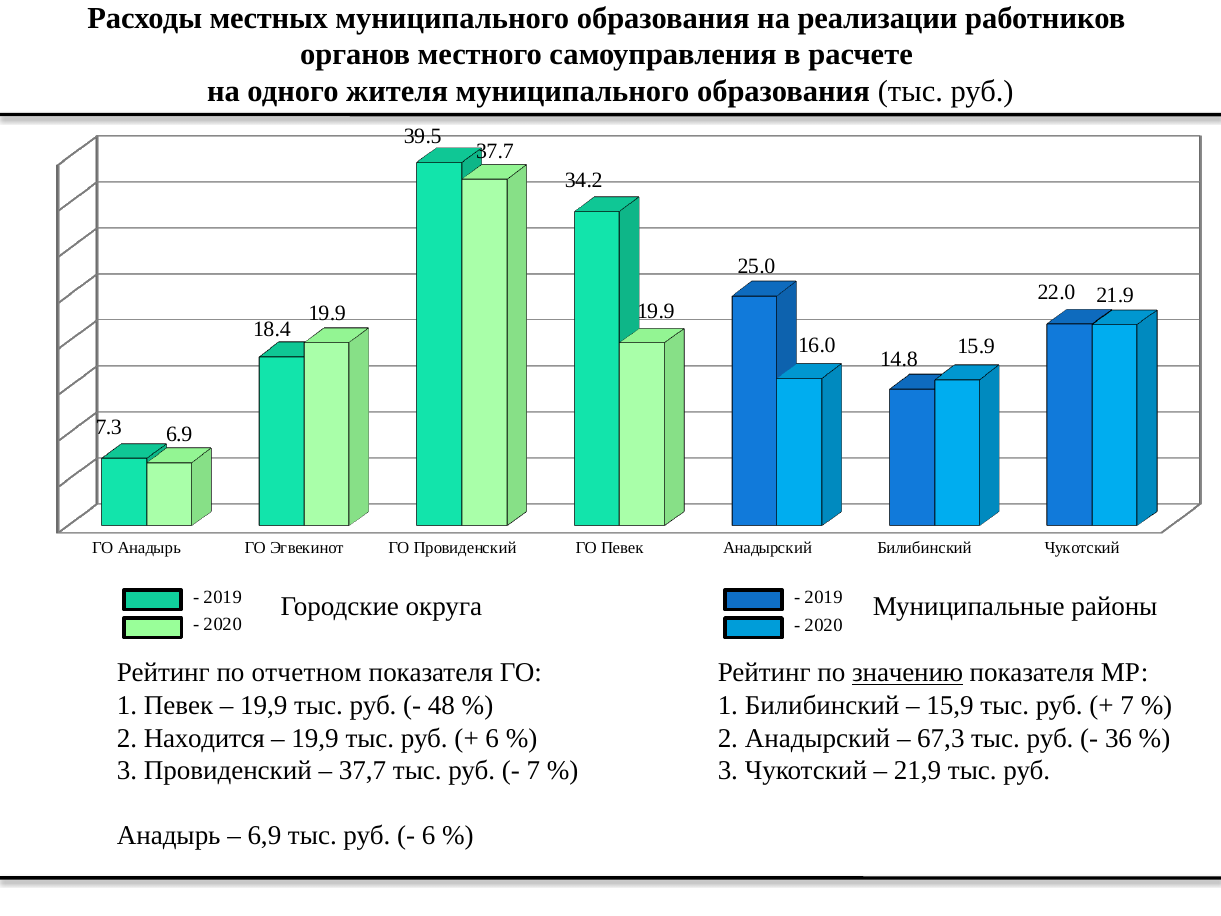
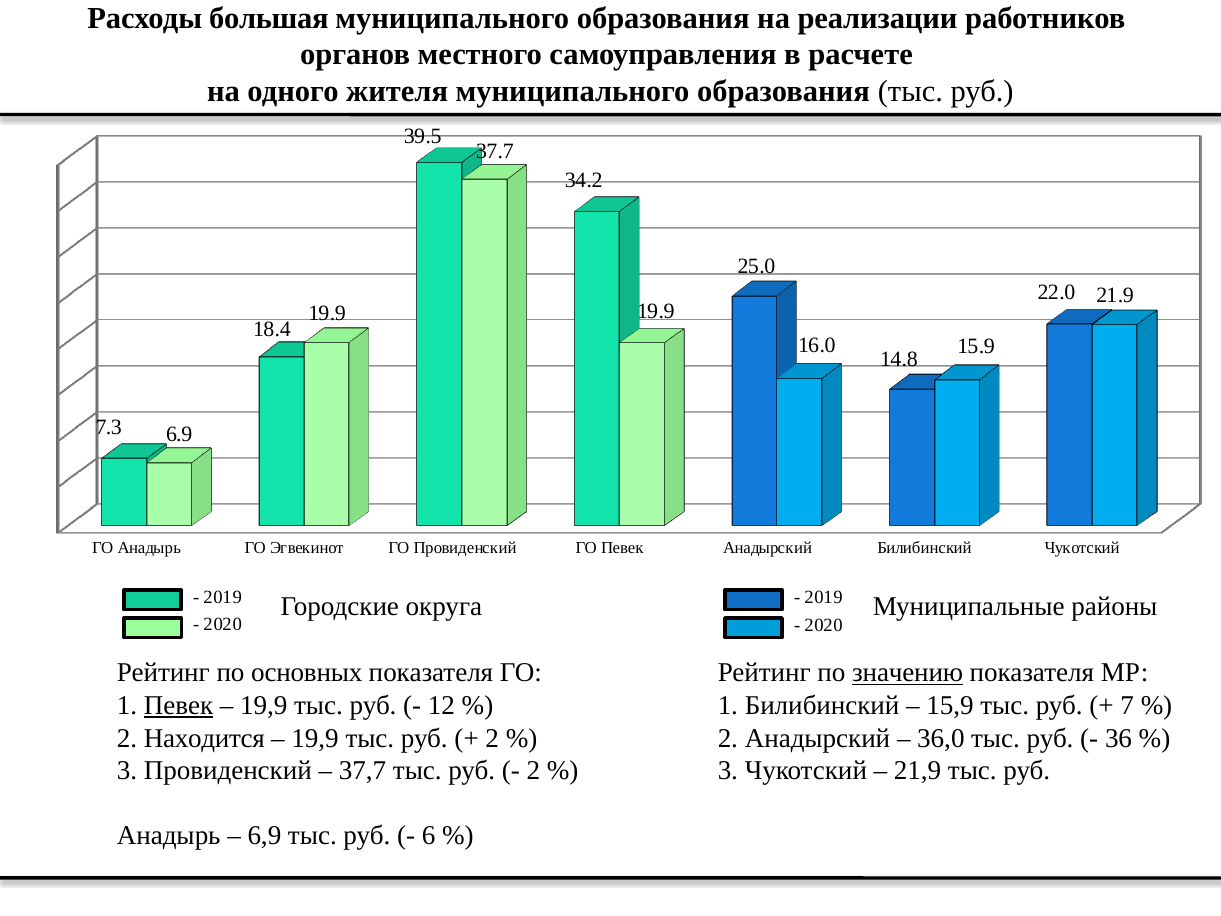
местных: местных -> большая
отчетном: отчетном -> основных
Певек at (179, 705) underline: none -> present
48: 48 -> 12
6 at (492, 738): 6 -> 2
67,3: 67,3 -> 36,0
7 at (533, 770): 7 -> 2
